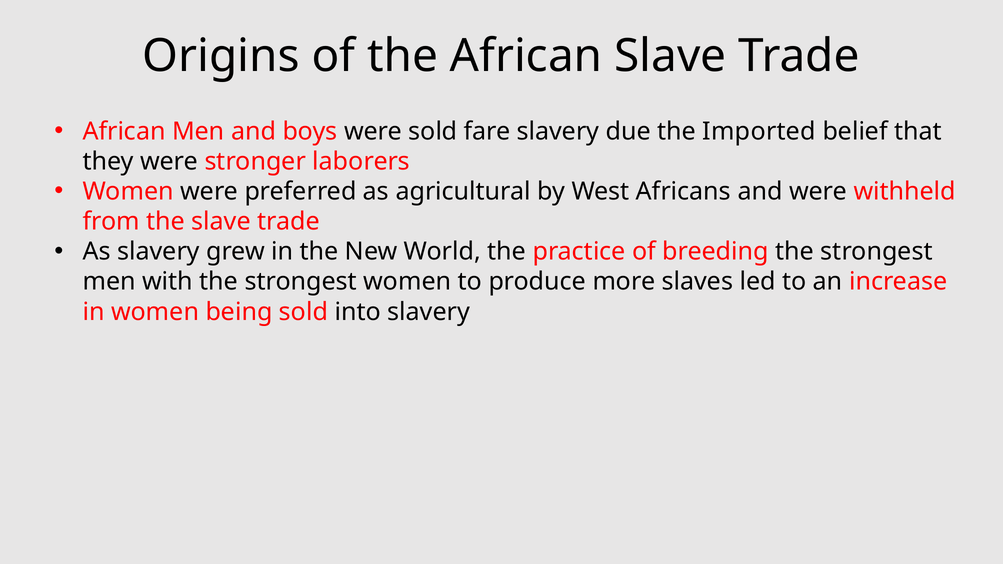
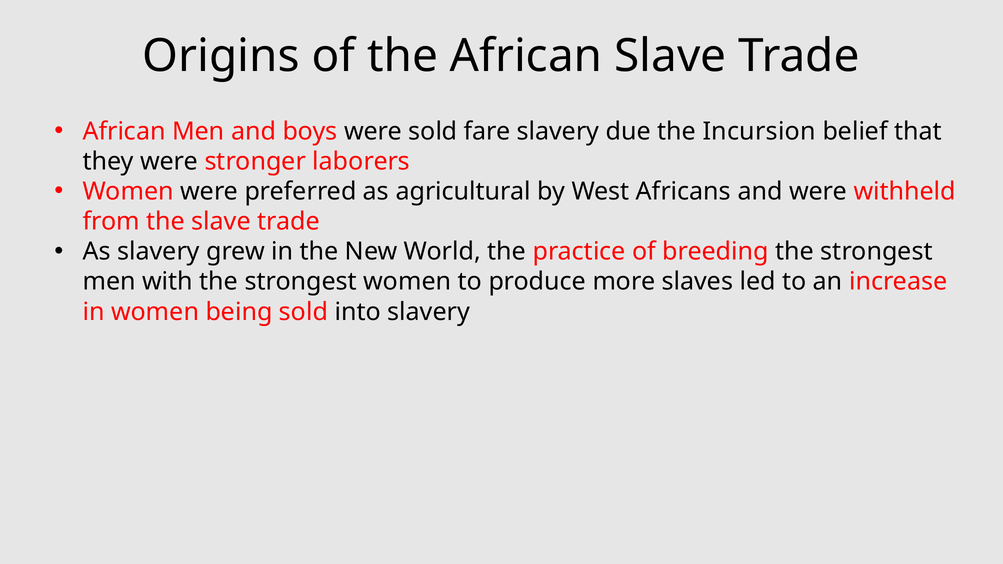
Imported: Imported -> Incursion
